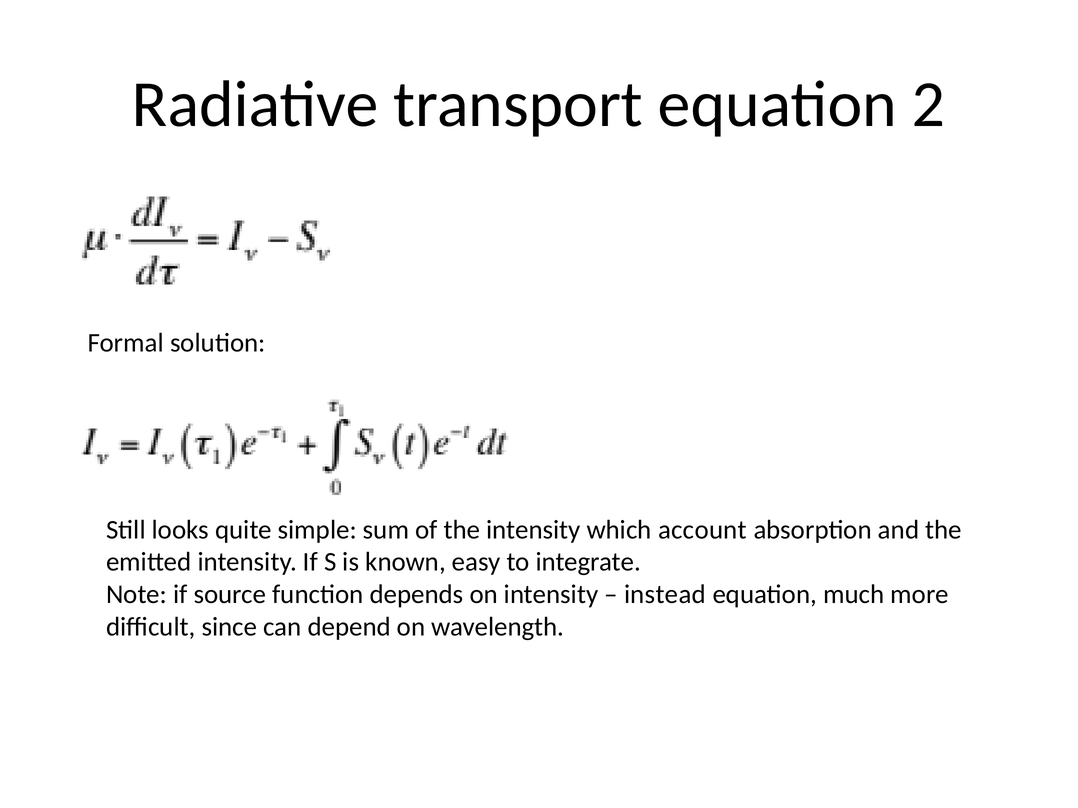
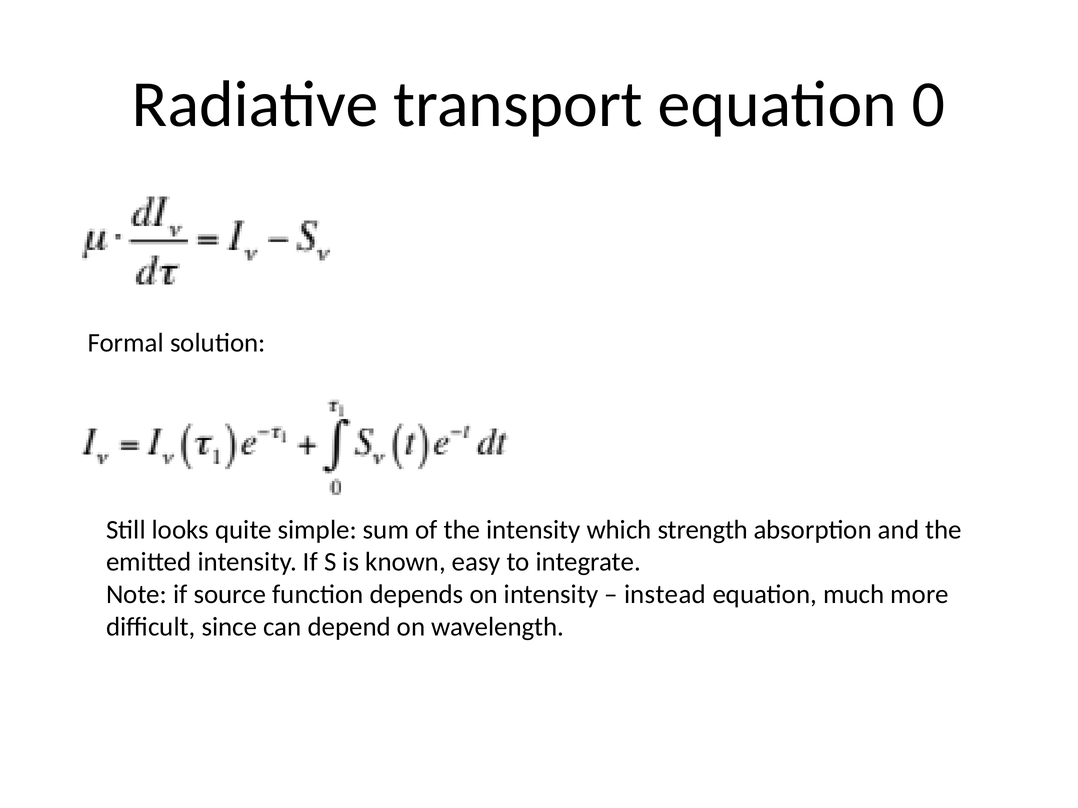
2: 2 -> 0
account: account -> strength
